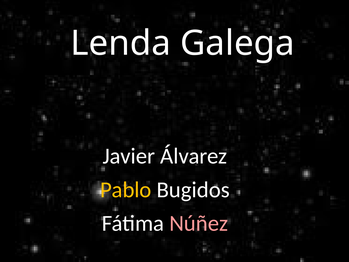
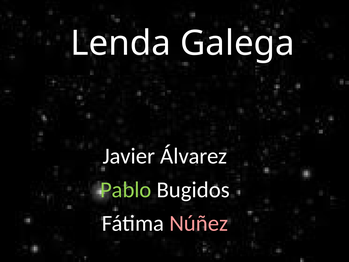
Pablo colour: yellow -> light green
